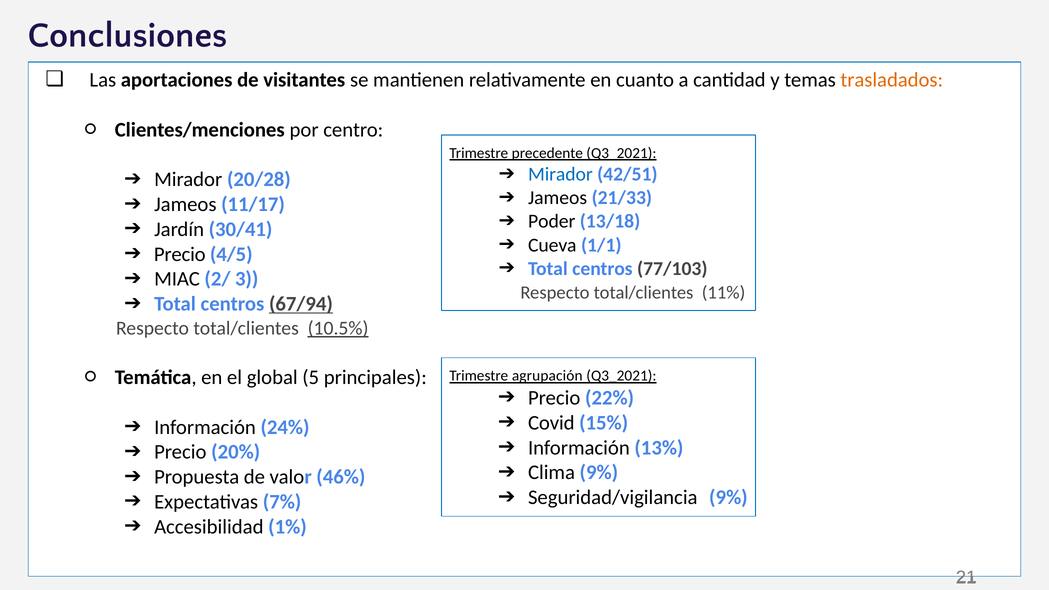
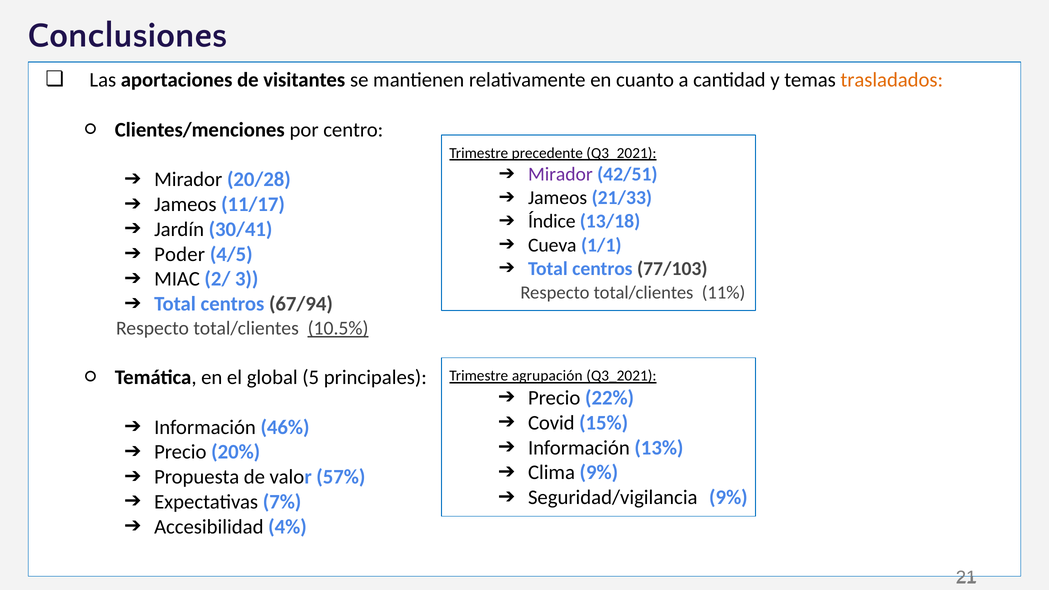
Mirador at (560, 174) colour: blue -> purple
Poder: Poder -> Índice
Precio at (180, 254): Precio -> Poder
67/94 underline: present -> none
24%: 24% -> 46%
46%: 46% -> 57%
1%: 1% -> 4%
